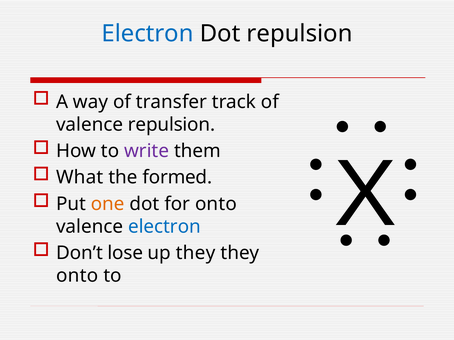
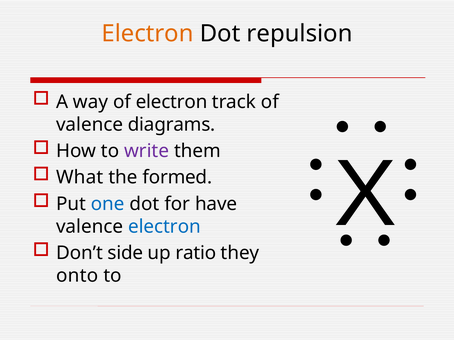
Electron at (148, 33) colour: blue -> orange
of transfer: transfer -> electron
valence repulsion: repulsion -> diagrams
one colour: orange -> blue
for onto: onto -> have
lose: lose -> side
up they: they -> ratio
